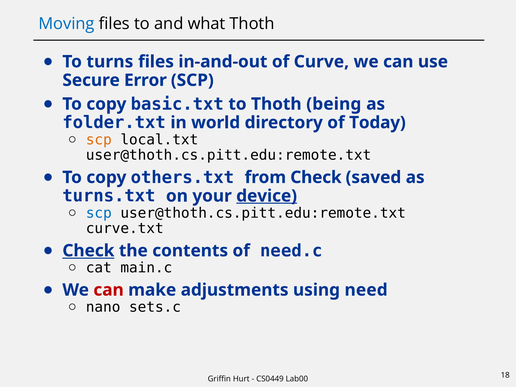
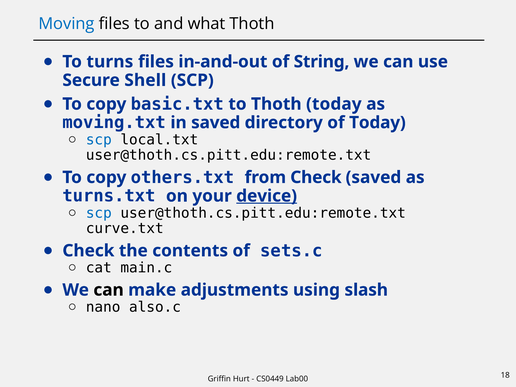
Curve: Curve -> String
Error: Error -> Shell
Thoth being: being -> today
folder.txt: folder.txt -> moving.txt
in world: world -> saved
scp at (99, 140) colour: orange -> blue
Check at (88, 251) underline: present -> none
need.c: need.c -> sets.c
can at (109, 290) colour: red -> black
need: need -> slash
sets.c: sets.c -> also.c
